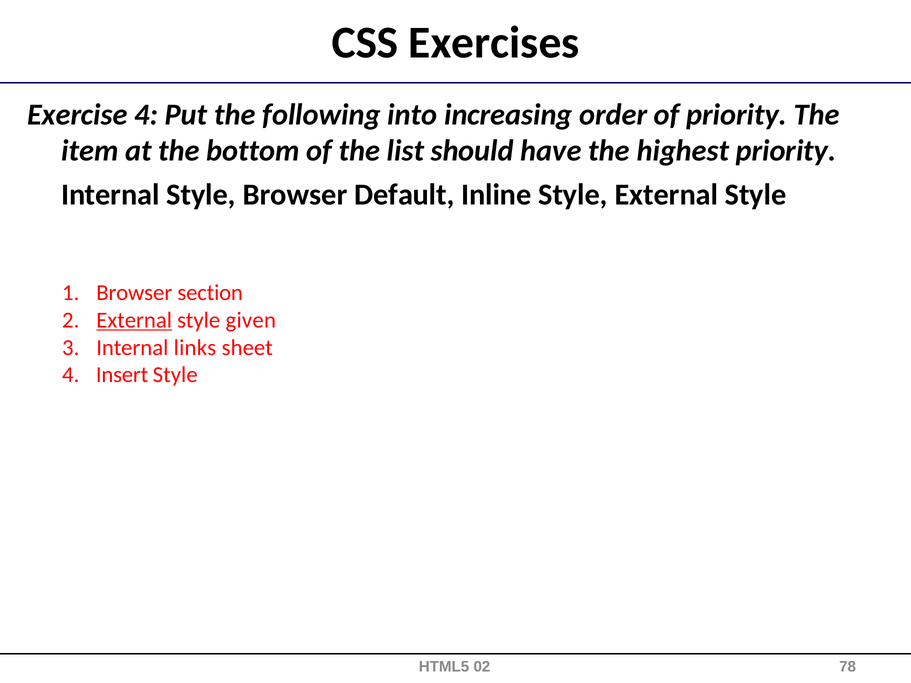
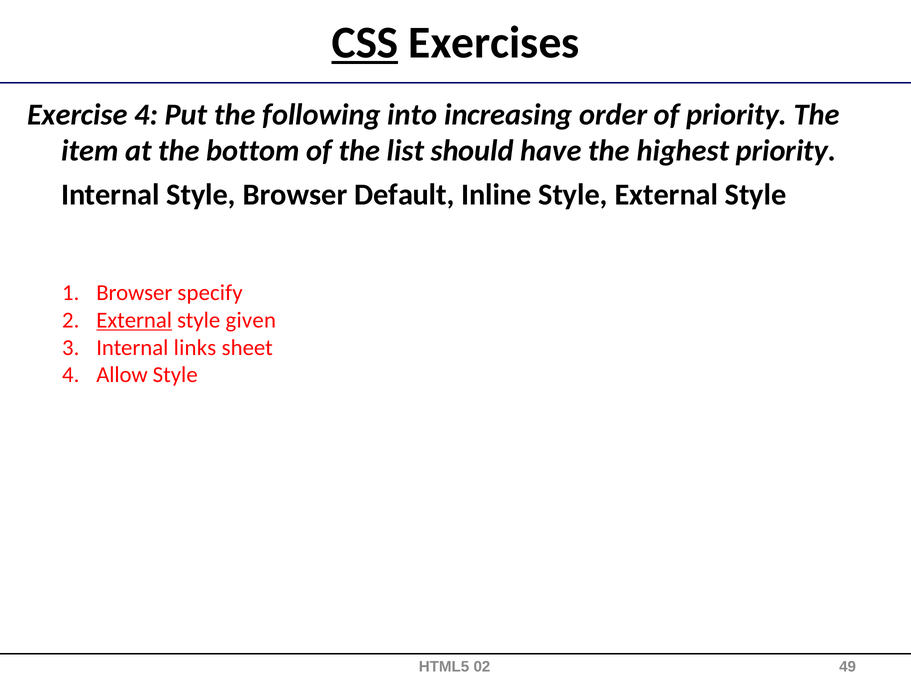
CSS underline: none -> present
section: section -> specify
Insert: Insert -> Allow
78: 78 -> 49
